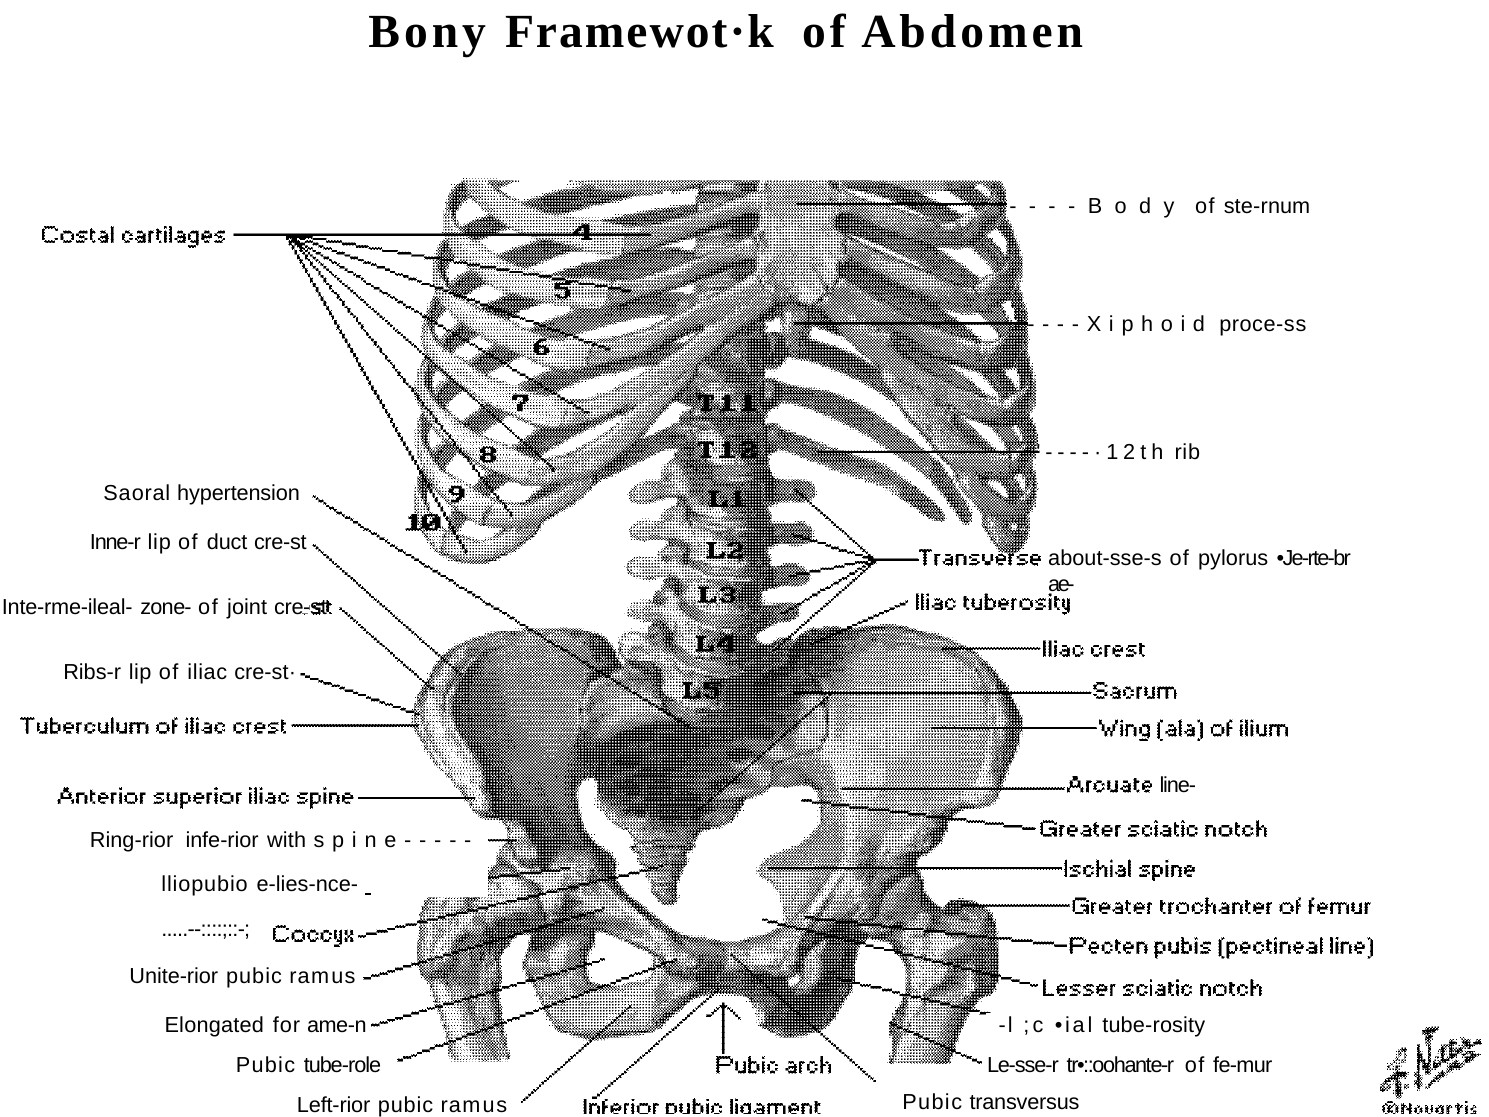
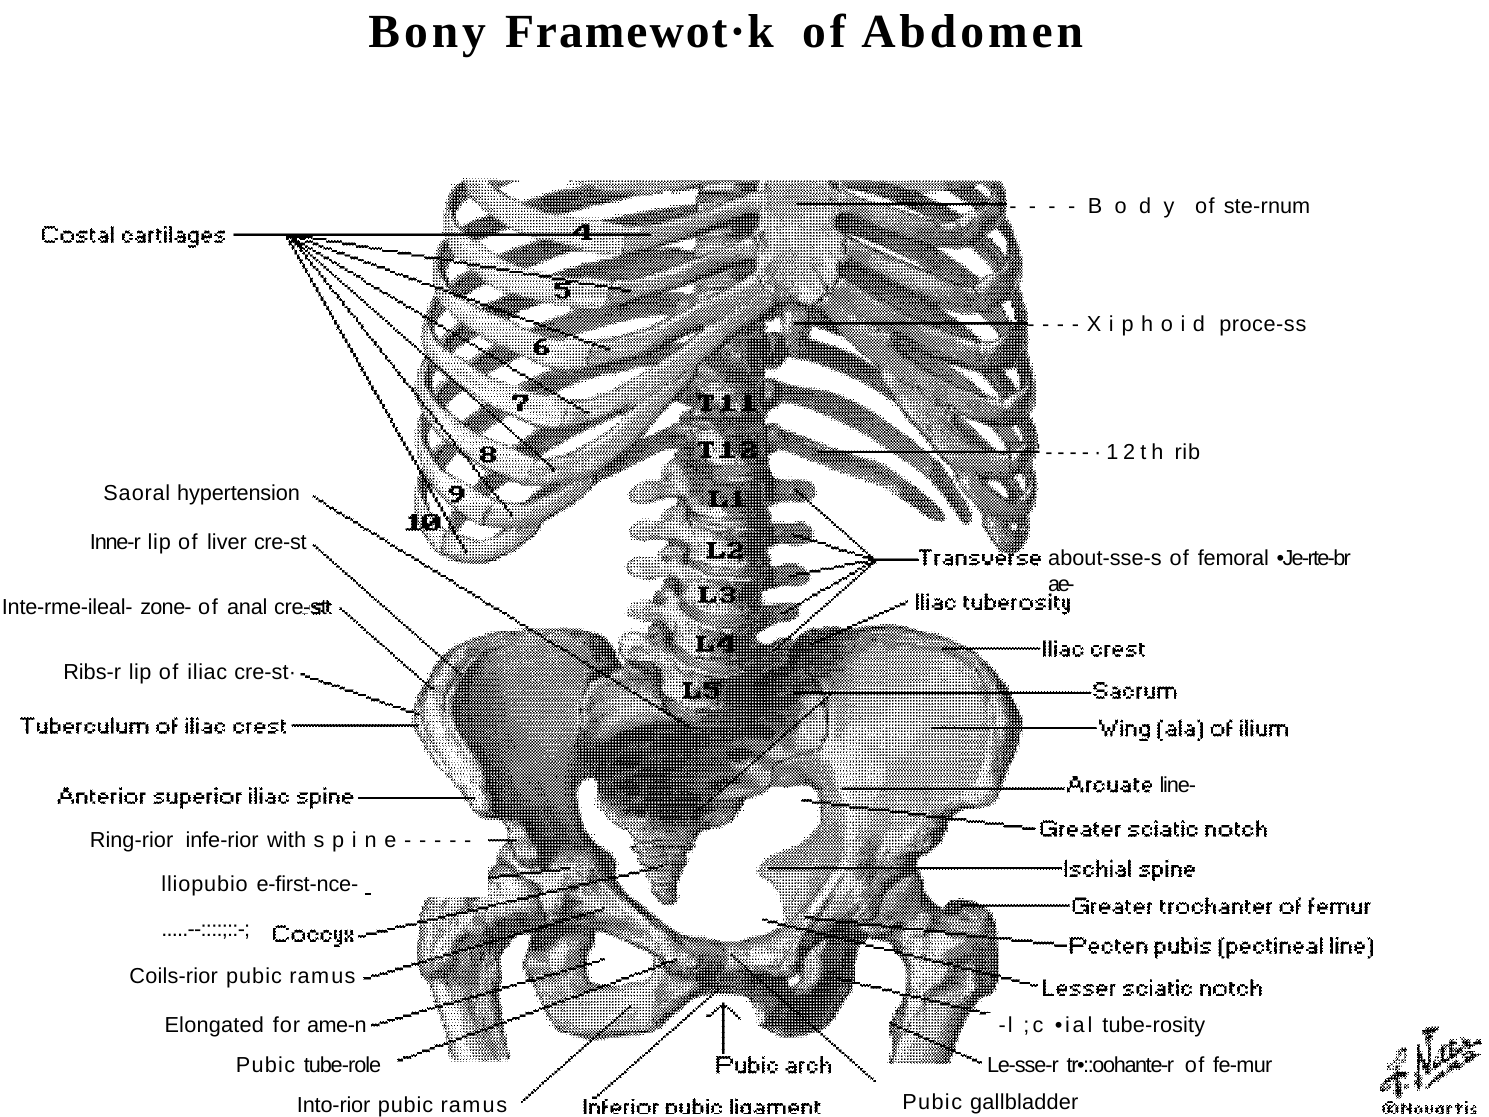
duct: duct -> liver
pylorus: pylorus -> femoral
joint: joint -> anal
e-lies-nce-: e-lies-nce- -> e-first-nce-
Unite-rior: Unite-rior -> Coils-rior
transversus: transversus -> gallbladder
Left-rior: Left-rior -> Into-rior
